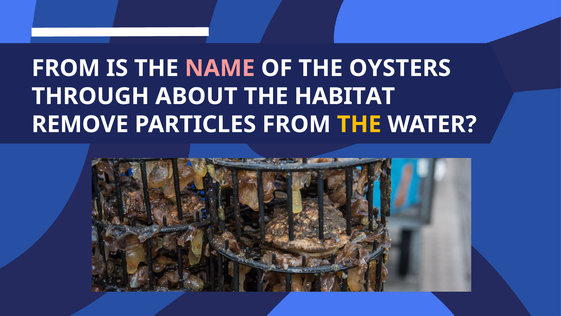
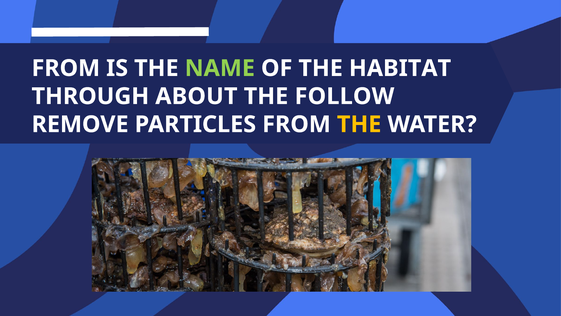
NAME colour: pink -> light green
OYSTERS: OYSTERS -> HABITAT
HABITAT: HABITAT -> FOLLOW
